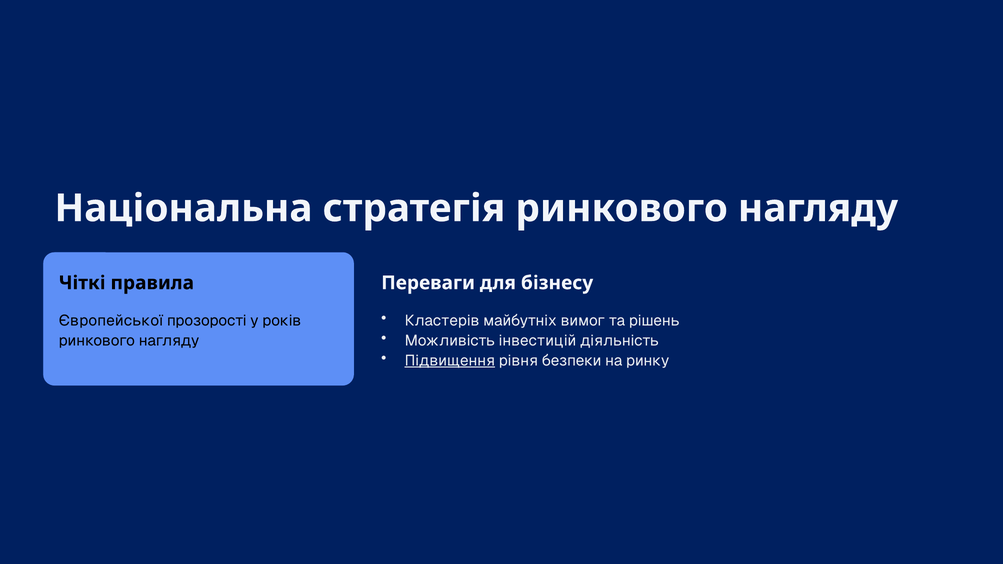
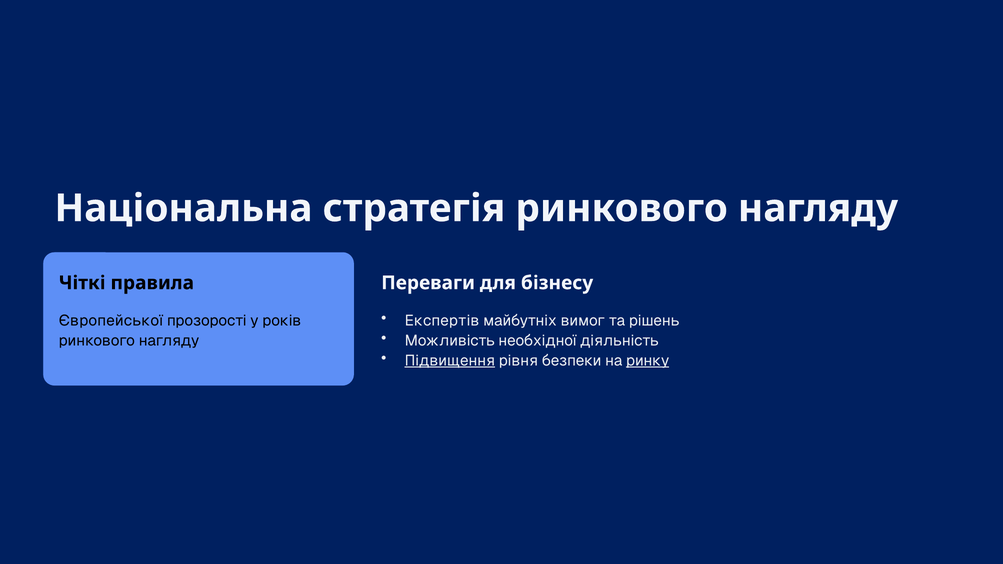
Кластерів: Кластерів -> Експертів
інвестицій: інвестицій -> необхідної
ринку underline: none -> present
